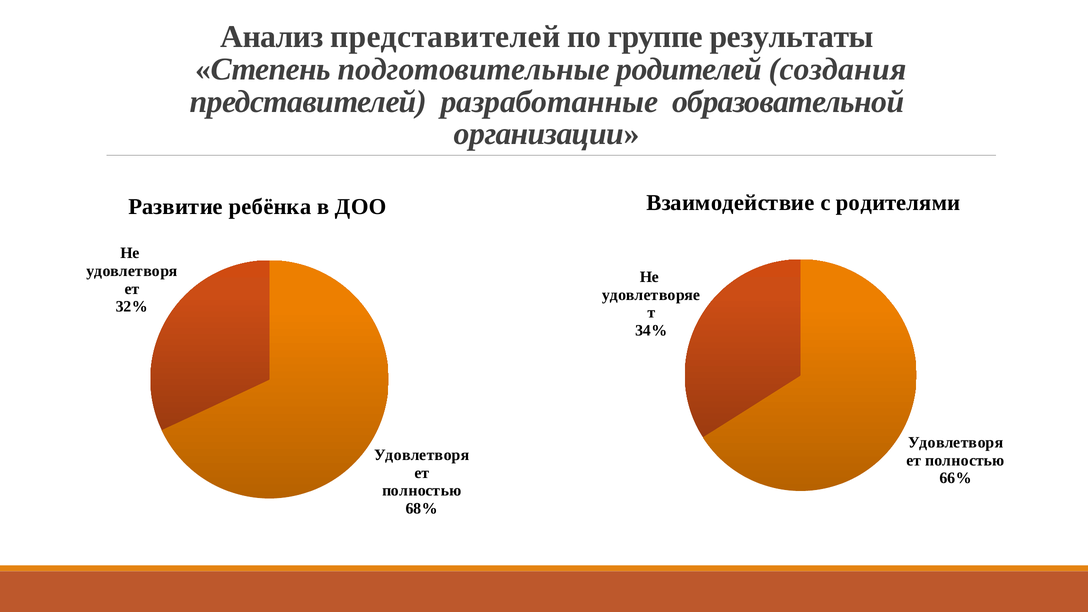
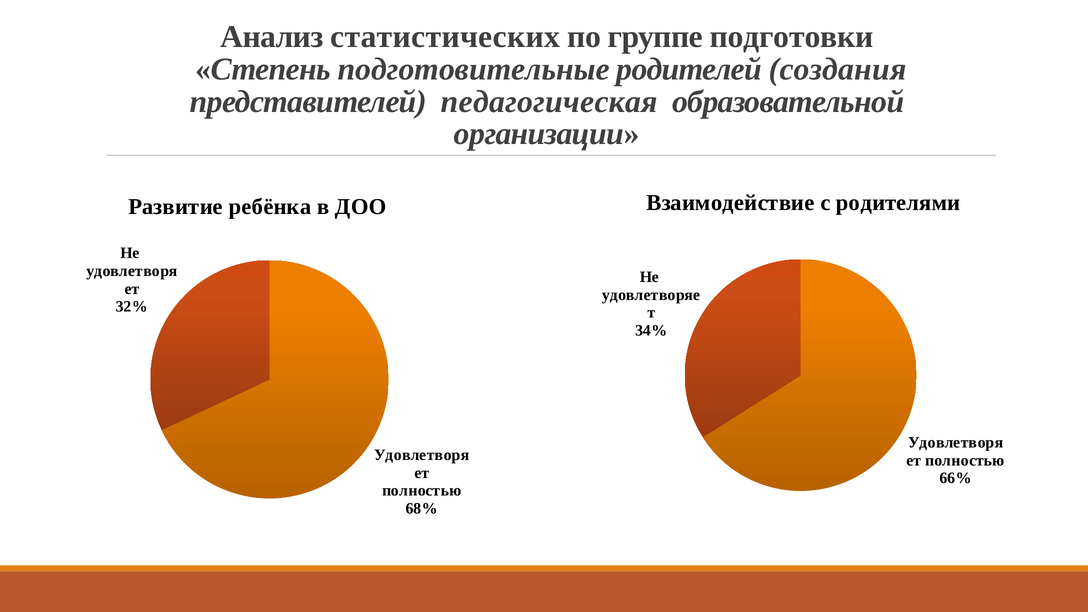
Анализ представителей: представителей -> статистических
результаты: результаты -> подготовки
разработанные: разработанные -> педагогическая
